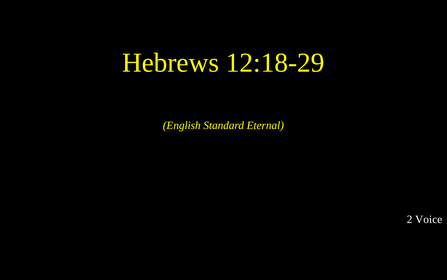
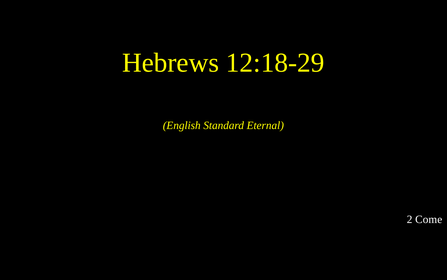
Voice: Voice -> Come
